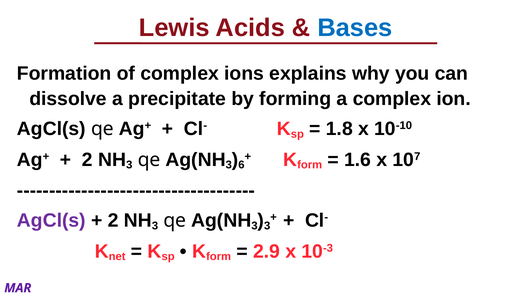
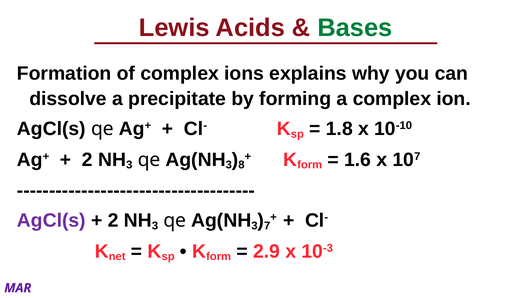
Bases colour: blue -> green
6: 6 -> 8
3 at (267, 226): 3 -> 7
